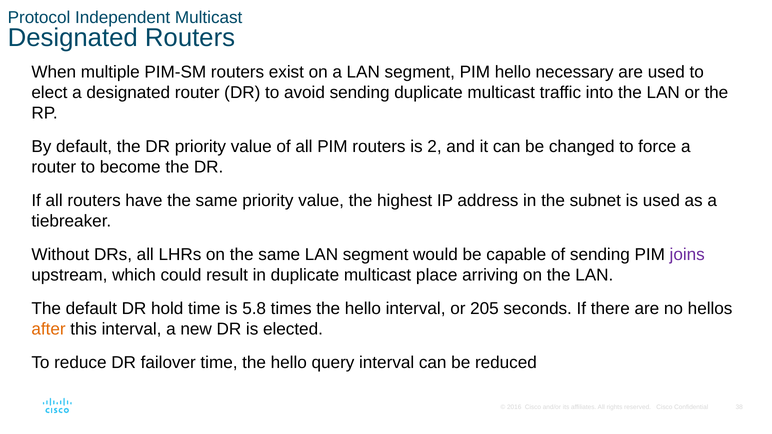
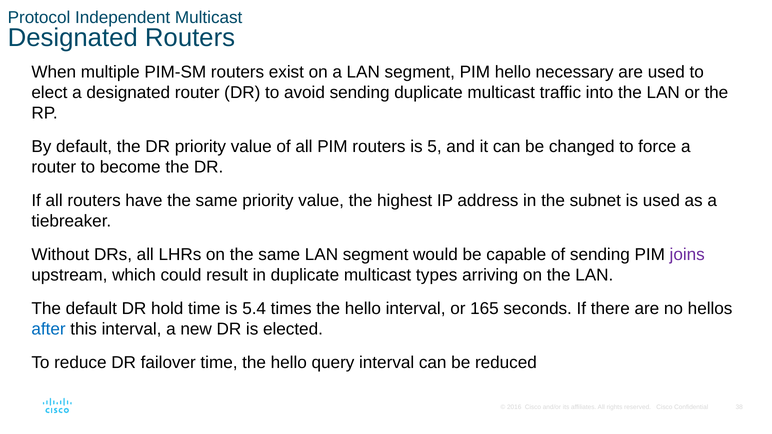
2: 2 -> 5
place: place -> types
5.8: 5.8 -> 5.4
205: 205 -> 165
after colour: orange -> blue
